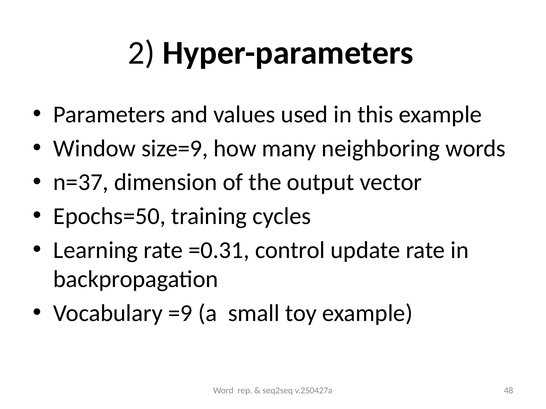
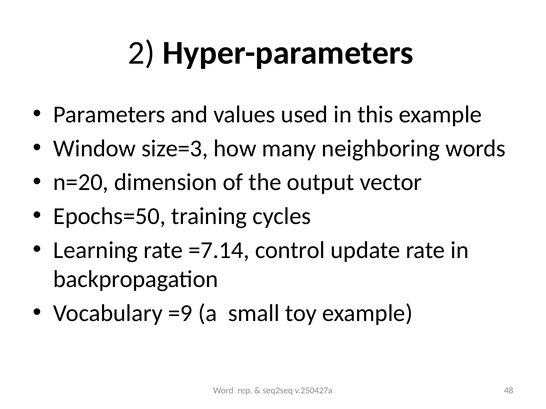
size=9: size=9 -> size=3
n=37: n=37 -> n=20
=0.31: =0.31 -> =7.14
